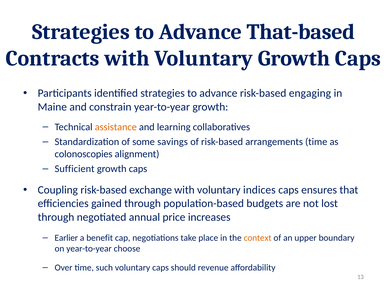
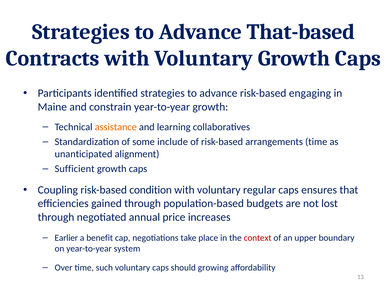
savings: savings -> include
colonoscopies: colonoscopies -> unanticipated
exchange: exchange -> condition
indices: indices -> regular
context colour: orange -> red
choose: choose -> system
revenue: revenue -> growing
